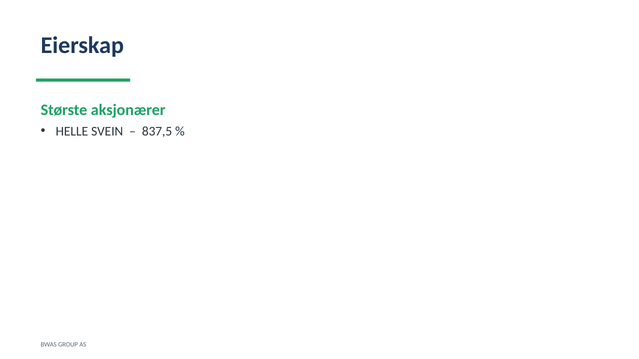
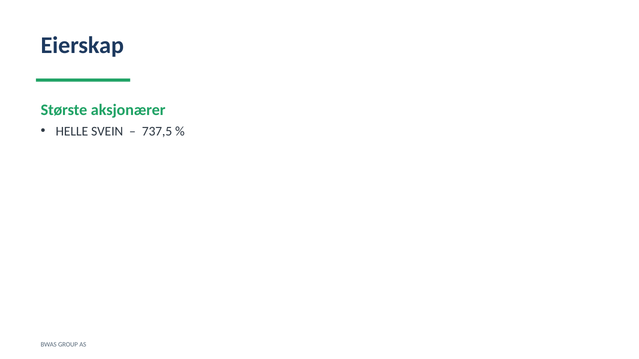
837,5: 837,5 -> 737,5
